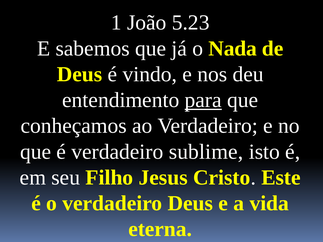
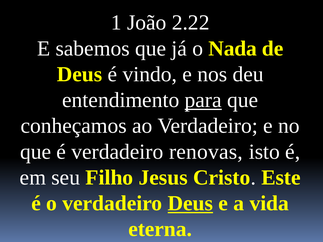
5.23: 5.23 -> 2.22
sublime: sublime -> renovas
Deus at (190, 204) underline: none -> present
